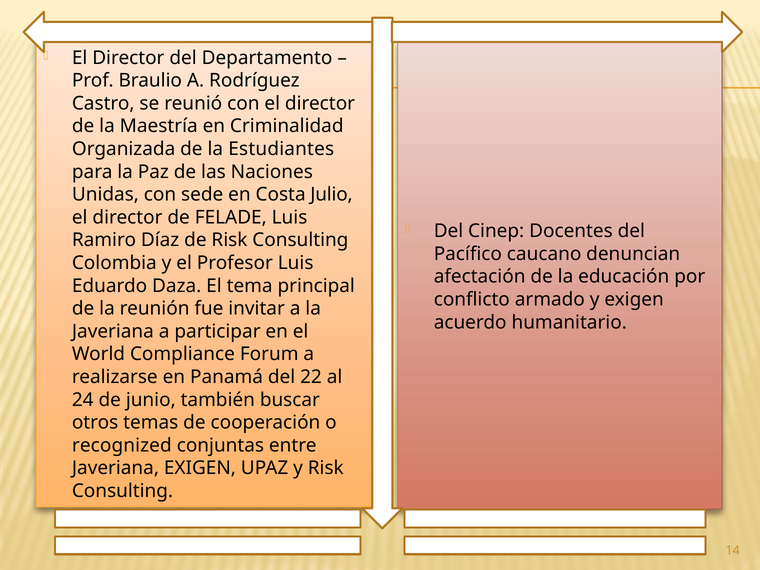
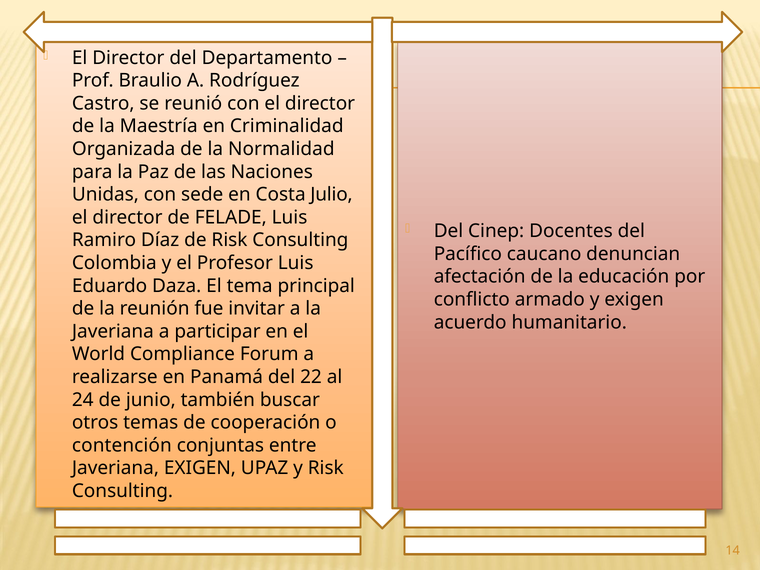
Estudiantes: Estudiantes -> Normalidad
recognized: recognized -> contención
